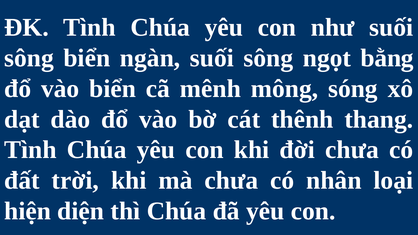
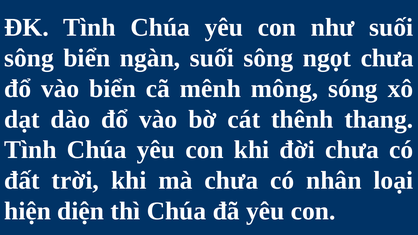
ngọt bằng: bằng -> chưa
